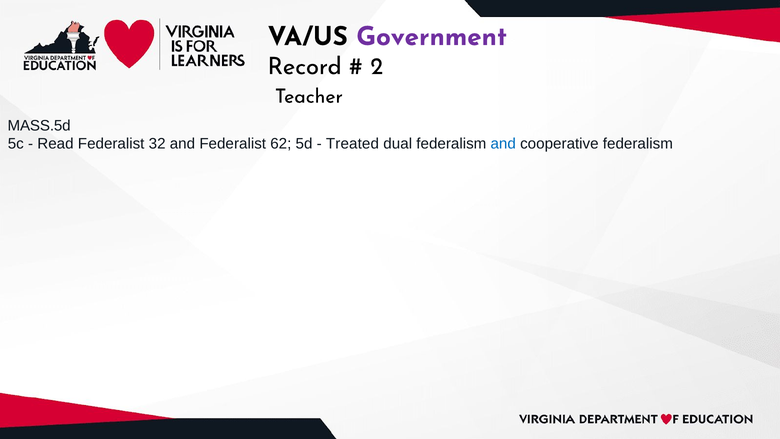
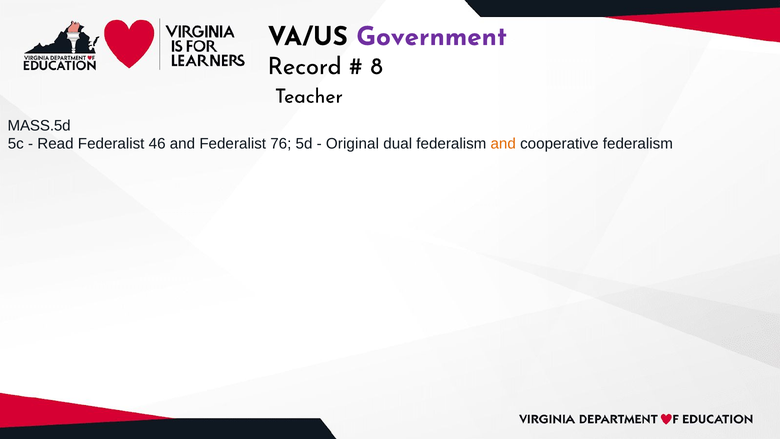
2: 2 -> 8
32: 32 -> 46
62: 62 -> 76
Treated: Treated -> Original
and at (503, 144) colour: blue -> orange
